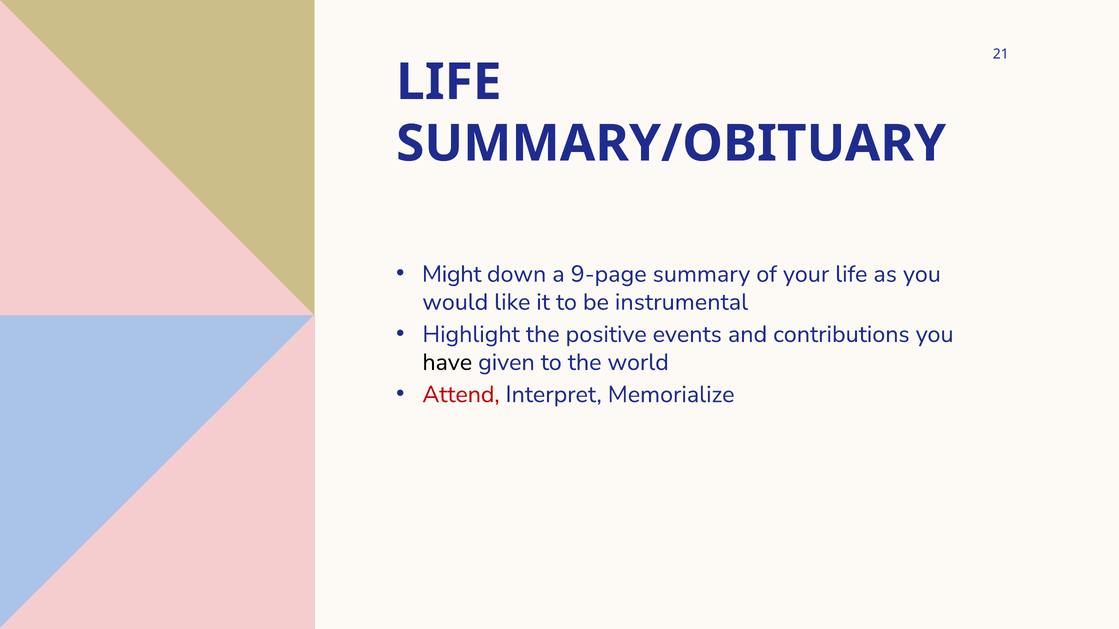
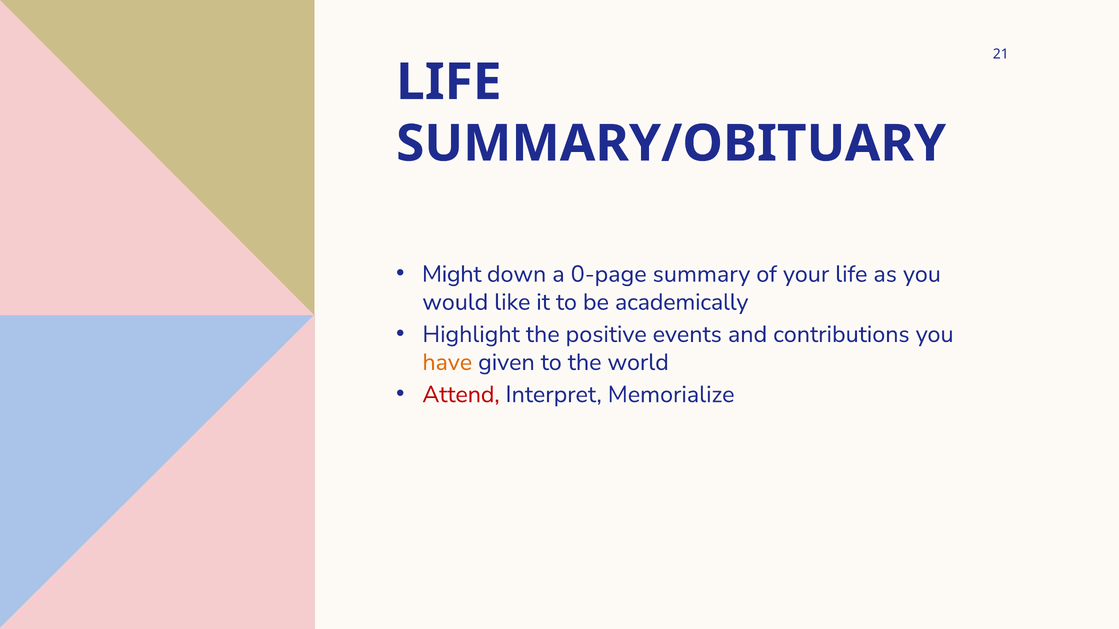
9-page: 9-page -> 0-page
instrumental: instrumental -> academically
have colour: black -> orange
